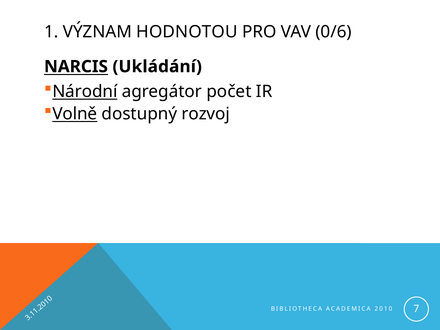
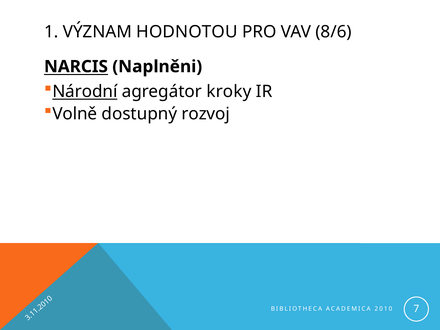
0/6: 0/6 -> 8/6
Ukládání: Ukládání -> Naplněni
počet: počet -> kroky
Volně underline: present -> none
